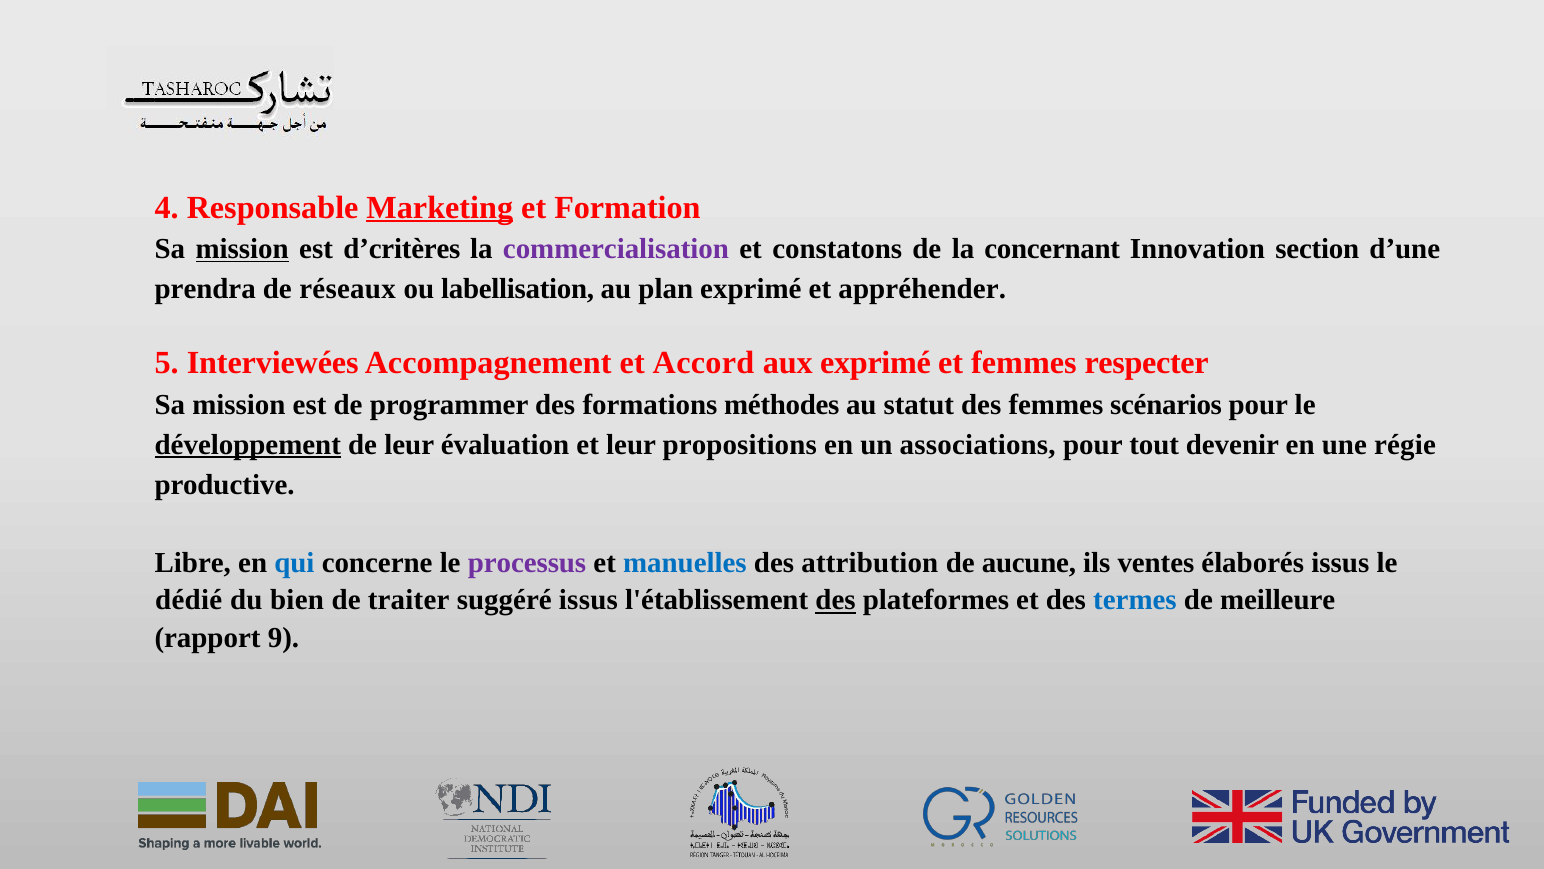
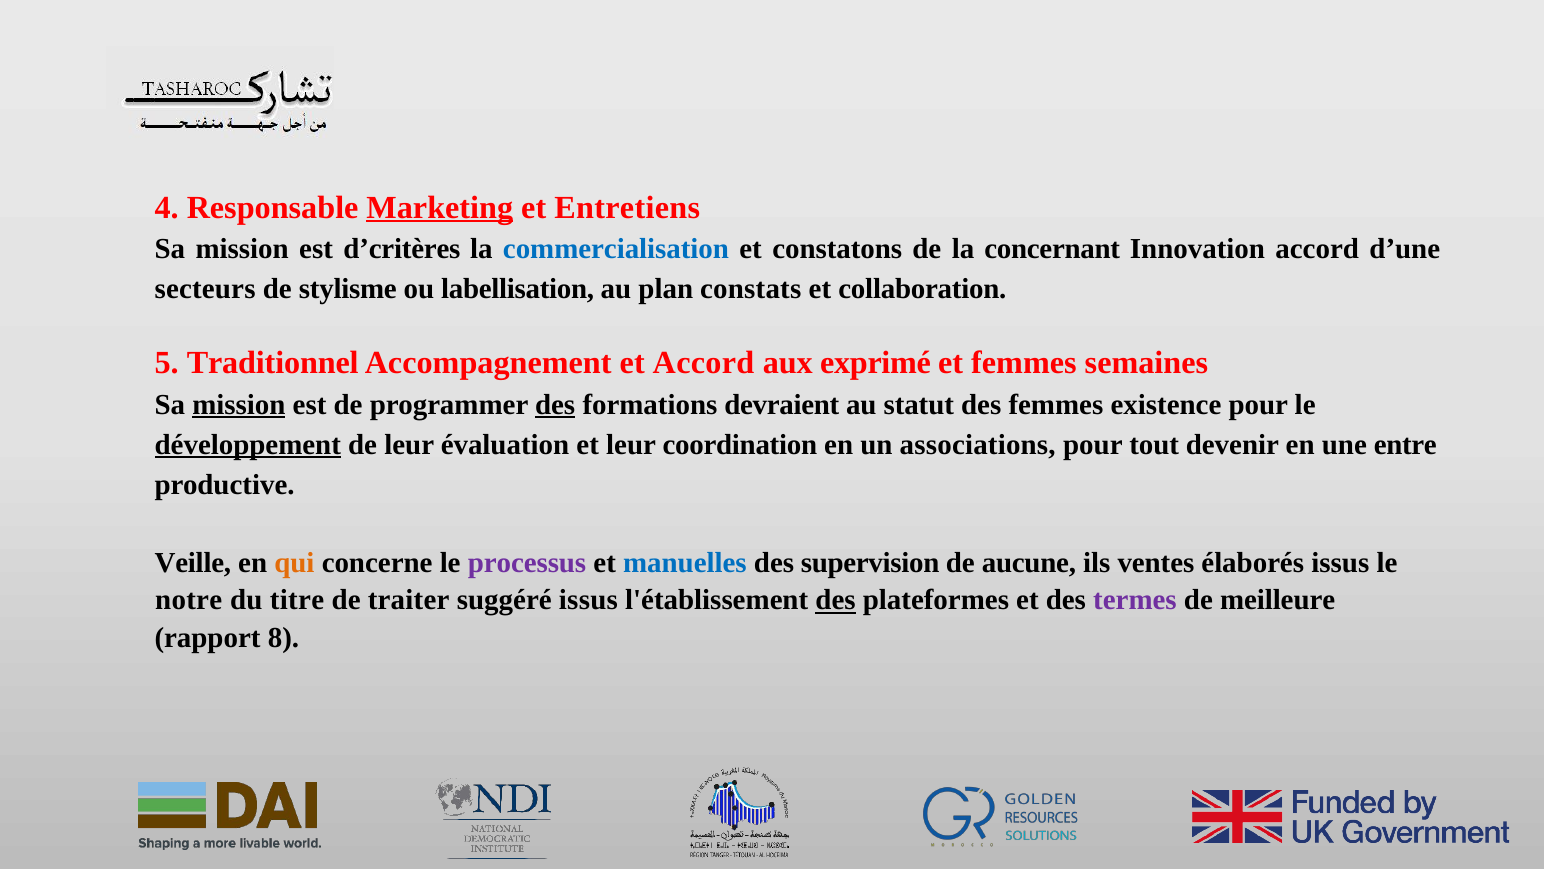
Formation: Formation -> Entretiens
mission at (242, 249) underline: present -> none
commercialisation colour: purple -> blue
Innovation section: section -> accord
prendra: prendra -> secteurs
réseaux: réseaux -> stylisme
plan exprimé: exprimé -> constats
appréhender: appréhender -> collaboration
Interviewées: Interviewées -> Traditionnel
respecter: respecter -> semaines
mission at (239, 405) underline: none -> present
des at (555, 405) underline: none -> present
méthodes: méthodes -> devraient
scénarios: scénarios -> existence
propositions: propositions -> coordination
régie: régie -> entre
Libre: Libre -> Veille
qui colour: blue -> orange
attribution: attribution -> supervision
dédié: dédié -> notre
bien: bien -> titre
termes colour: blue -> purple
9: 9 -> 8
